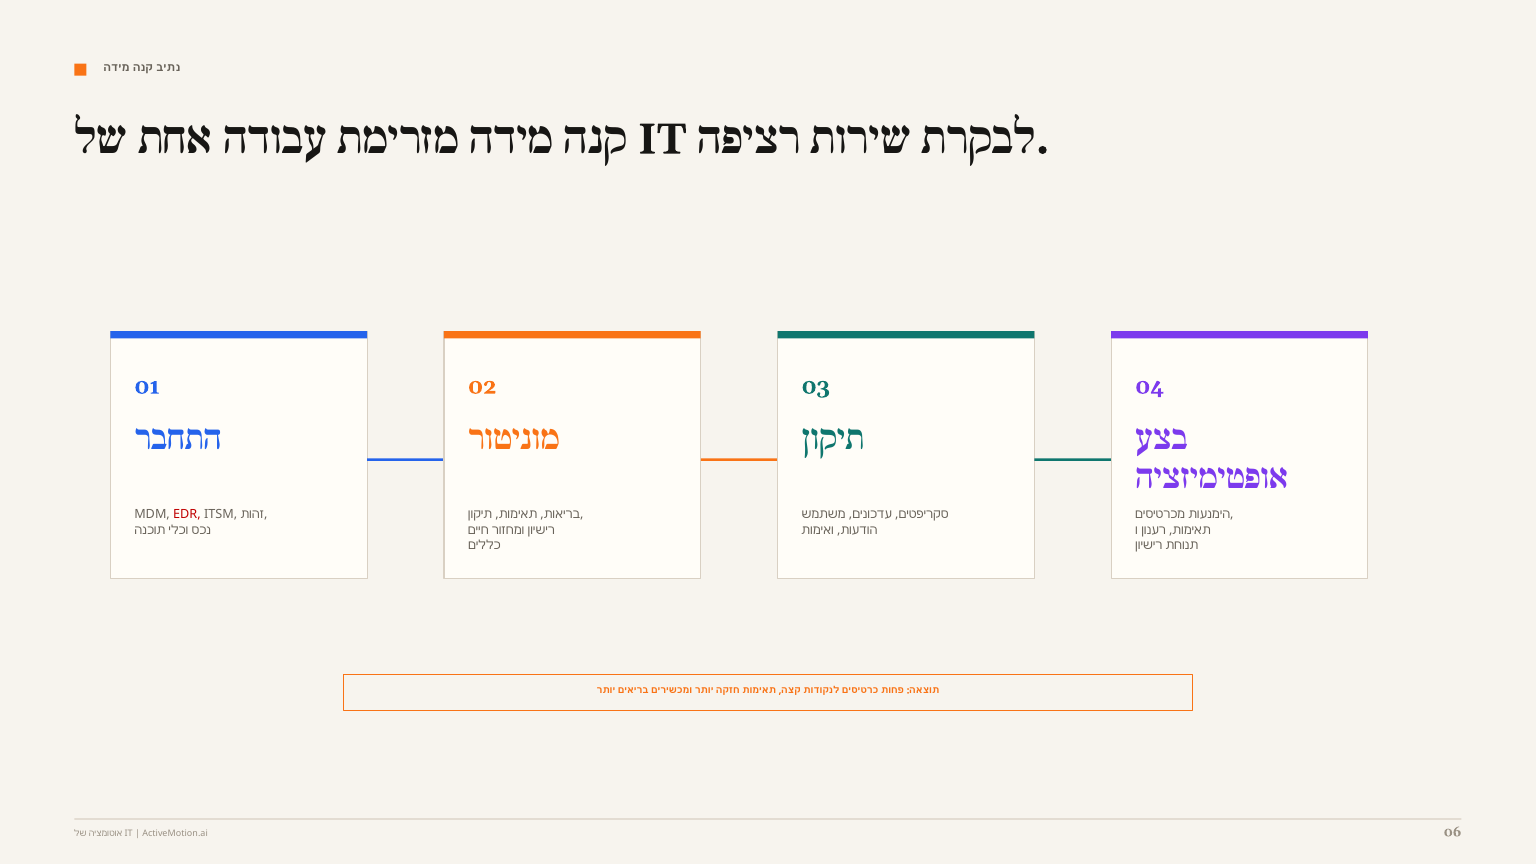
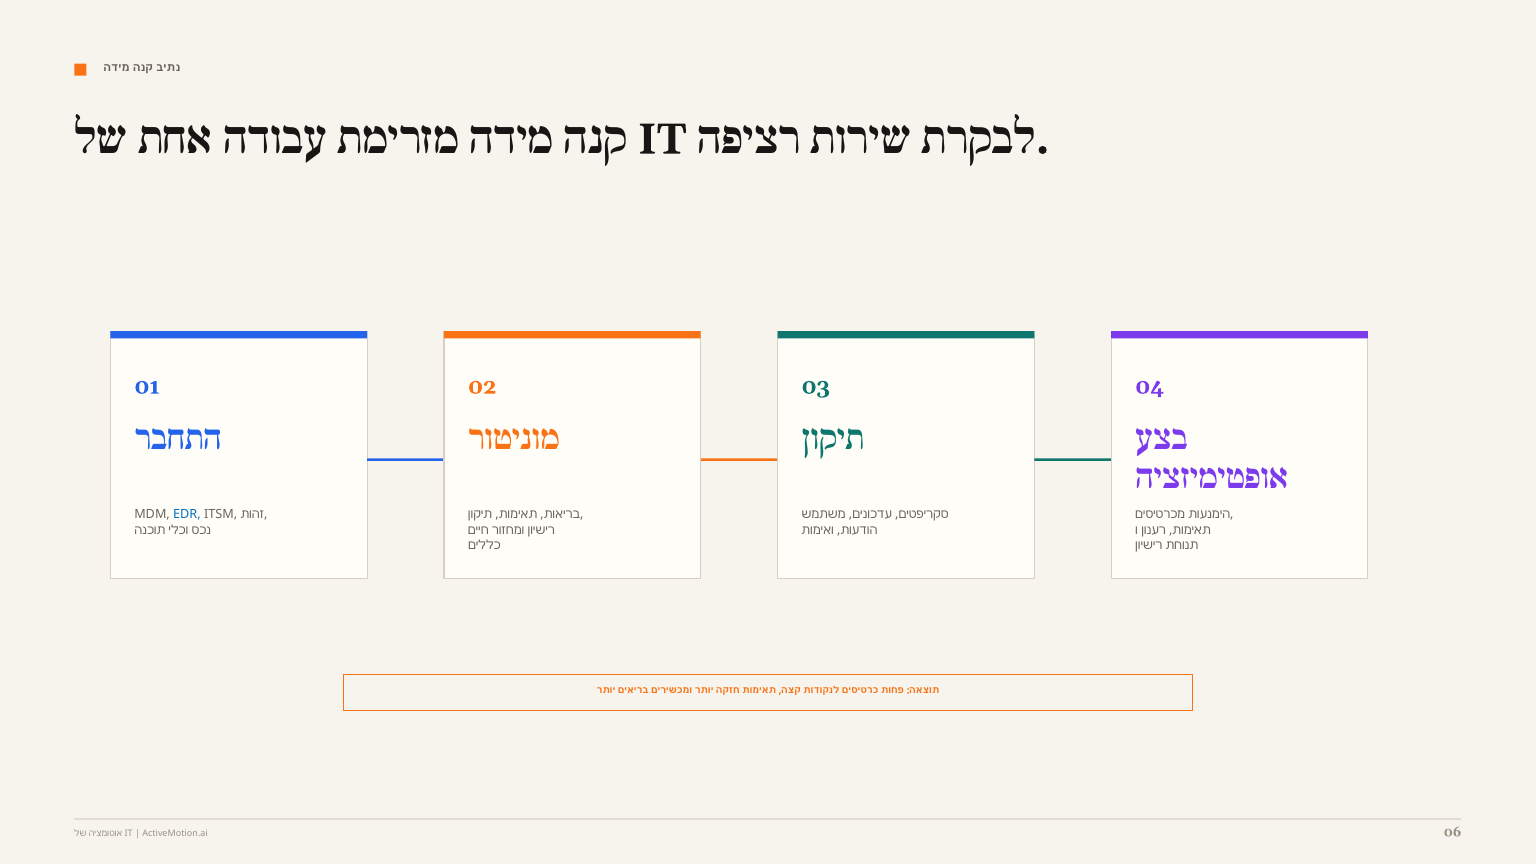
EDR colour: red -> blue
